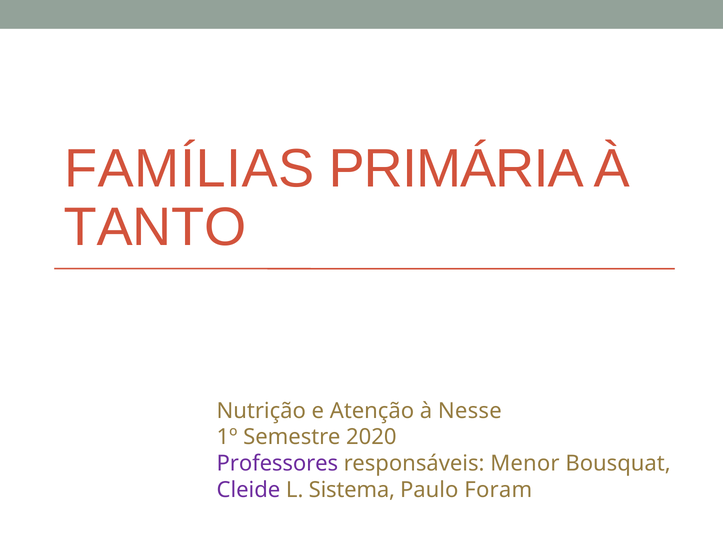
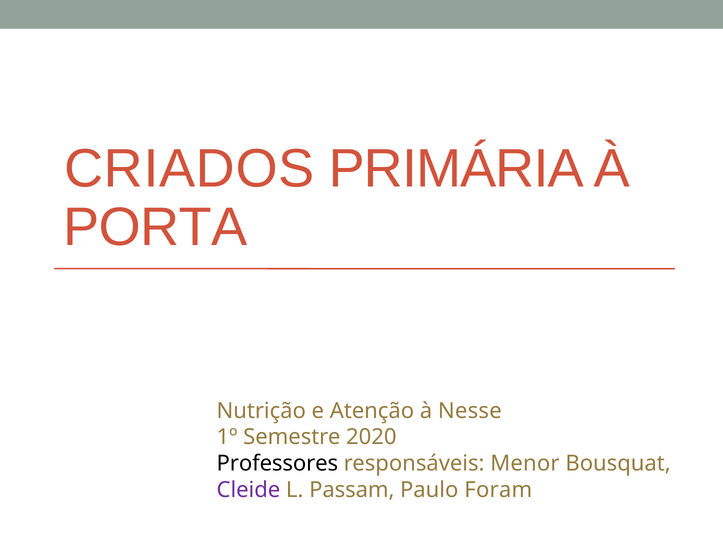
FAMÍLIAS: FAMÍLIAS -> CRIADOS
TANTO: TANTO -> PORTA
Professores colour: purple -> black
Sistema: Sistema -> Passam
